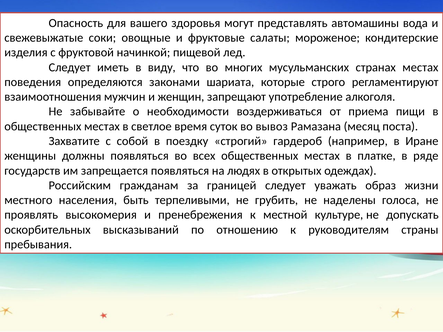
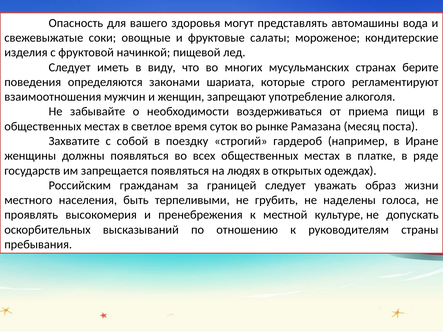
странах местах: местах -> берите
вывоз: вывоз -> рынке
